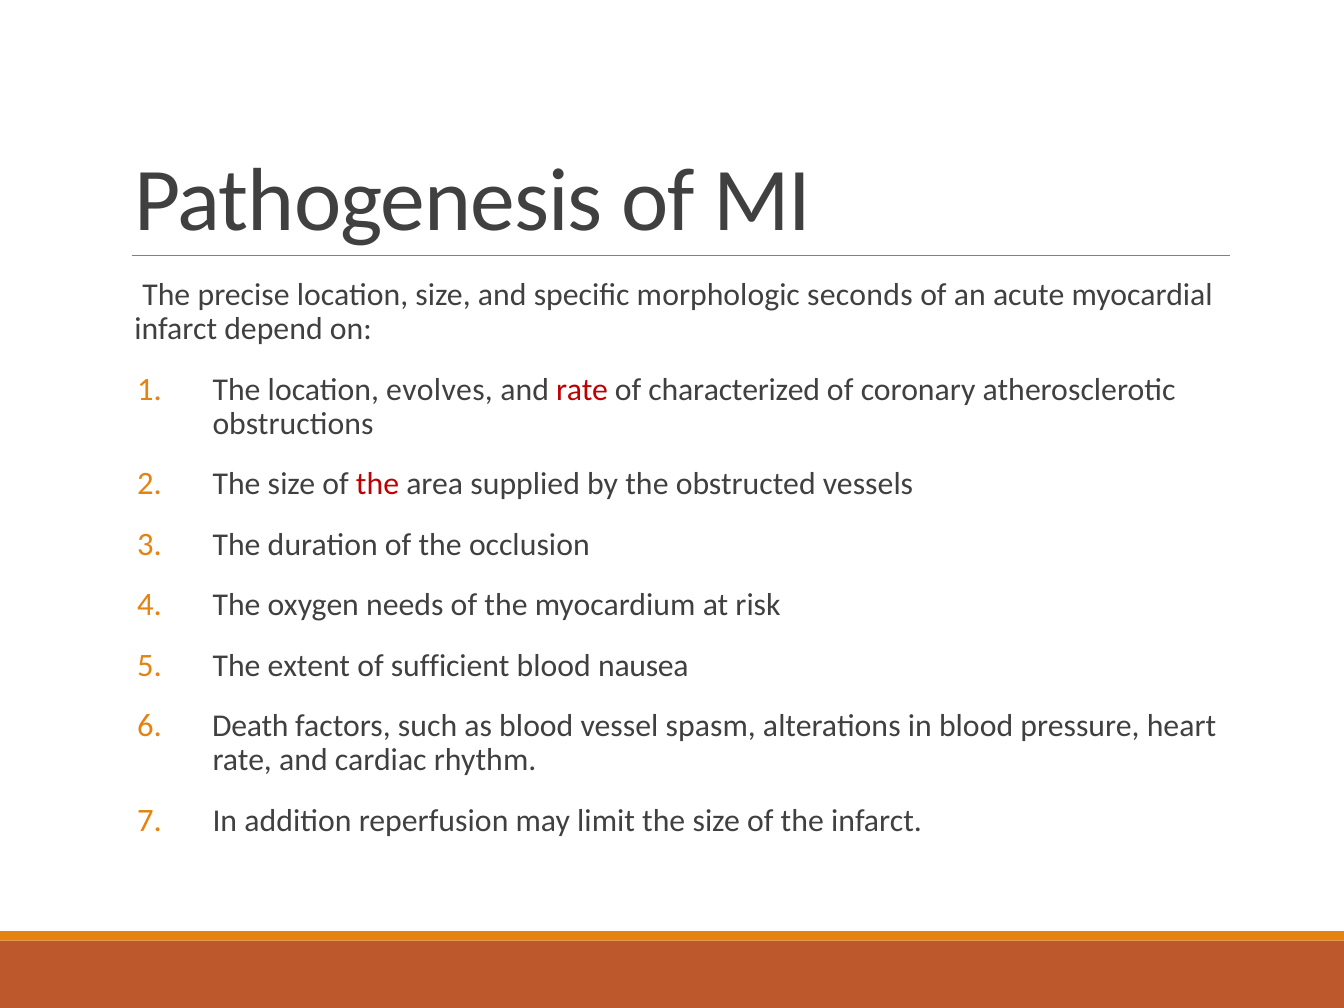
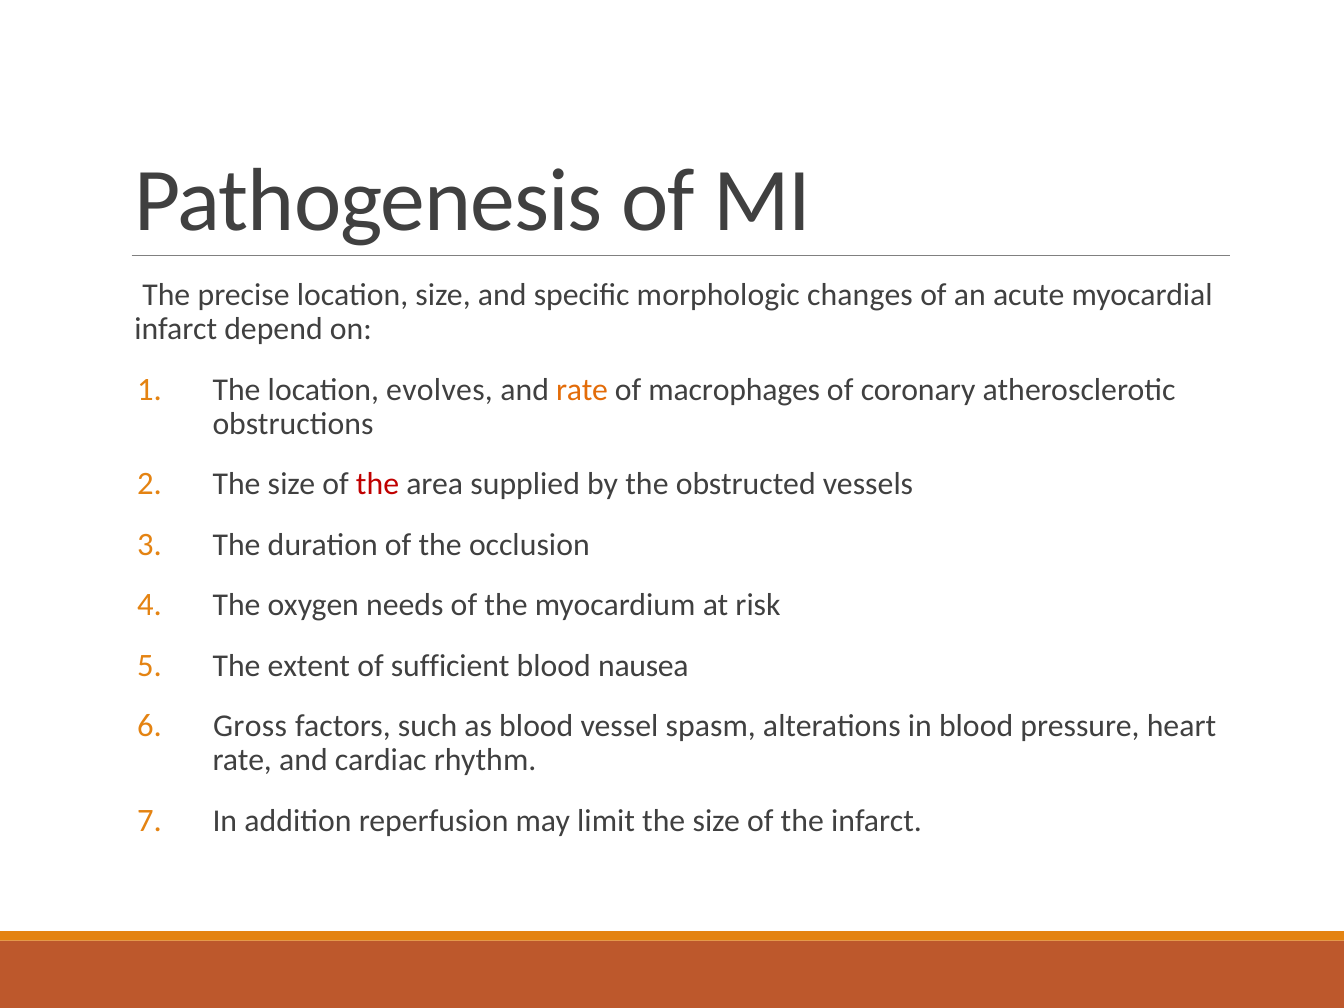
seconds: seconds -> changes
rate at (582, 390) colour: red -> orange
characterized: characterized -> macrophages
Death: Death -> Gross
